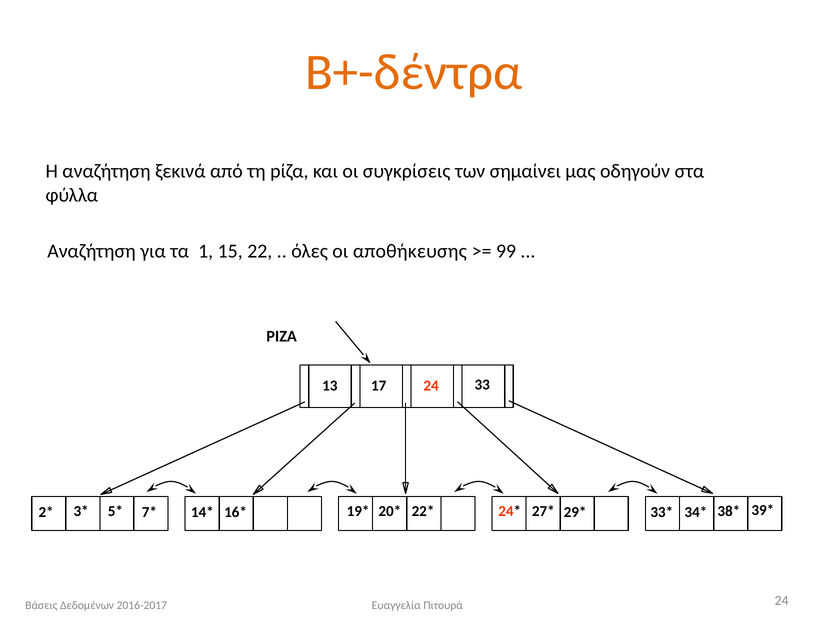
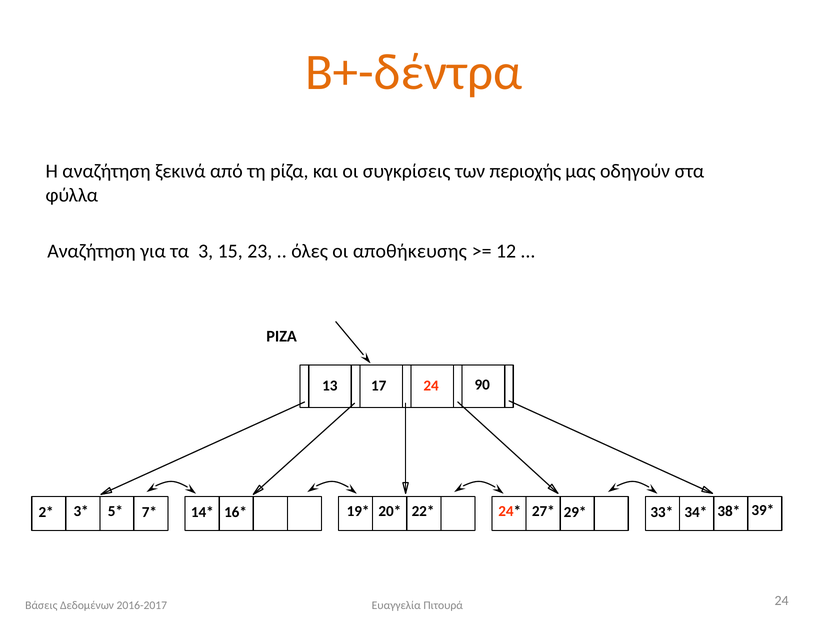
σημαίνει: σημαίνει -> περιοχής
1: 1 -> 3
22: 22 -> 23
99: 99 -> 12
33: 33 -> 90
